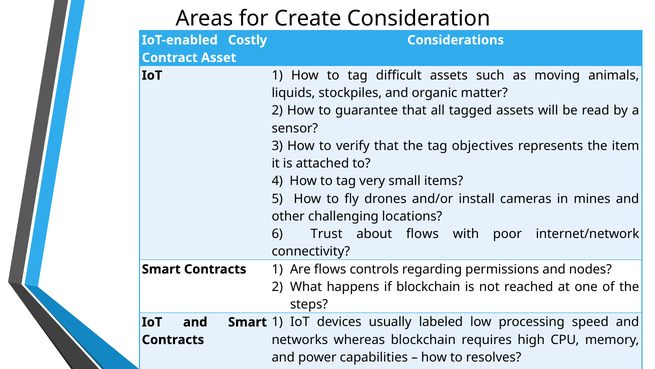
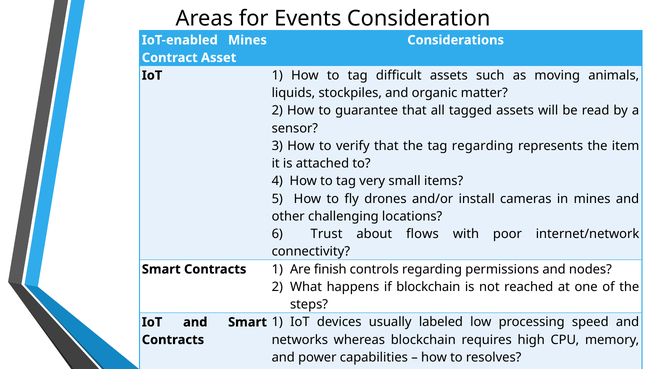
Create: Create -> Events
IoT-enabled Costly: Costly -> Mines
tag objectives: objectives -> regarding
Are flows: flows -> finish
